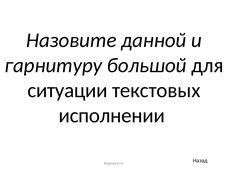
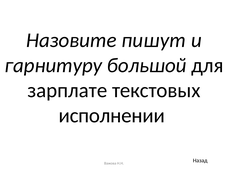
данной: данной -> пишут
ситуации: ситуации -> зарплате
